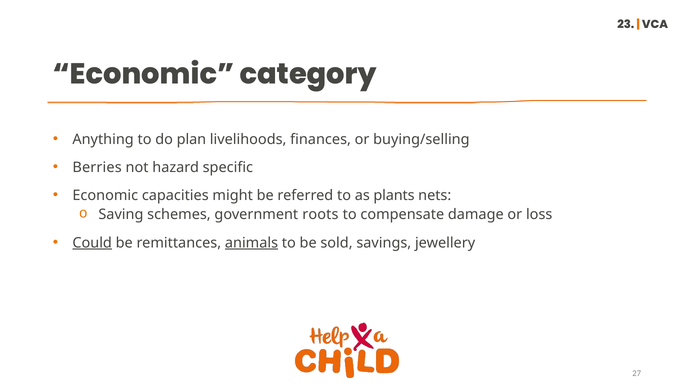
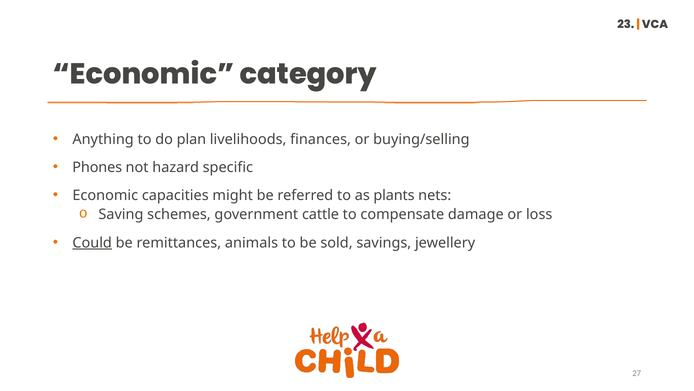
Berries: Berries -> Phones
roots: roots -> cattle
animals underline: present -> none
